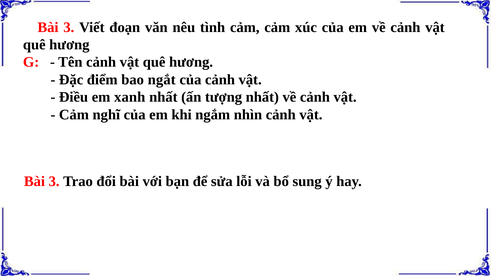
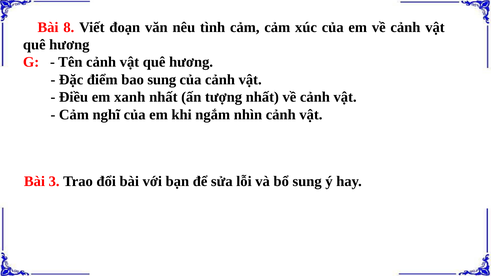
3 at (69, 27): 3 -> 8
bao ngắt: ngắt -> sung
